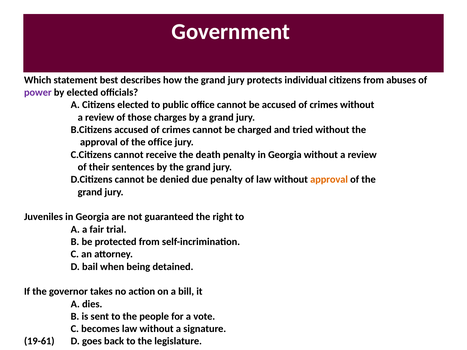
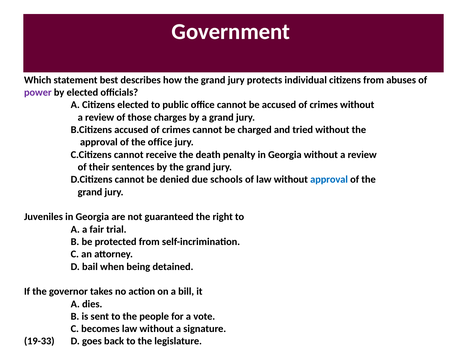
due penalty: penalty -> schools
approval at (329, 180) colour: orange -> blue
19-61: 19-61 -> 19-33
